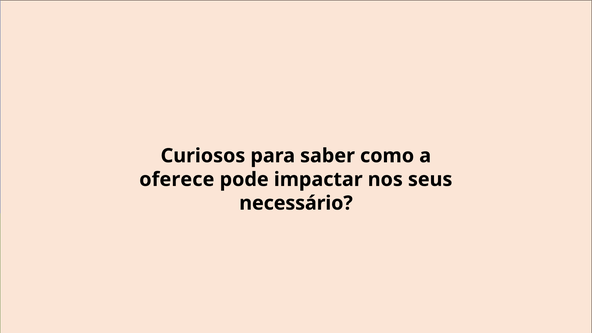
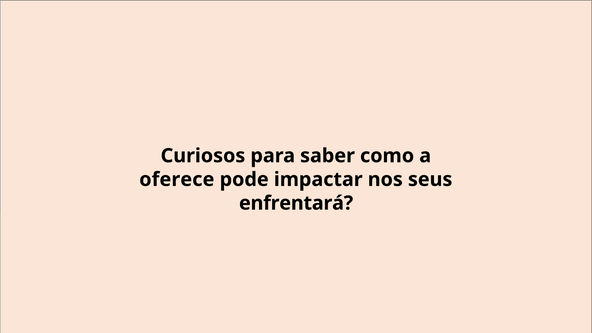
necessário: necessário -> enfrentará
